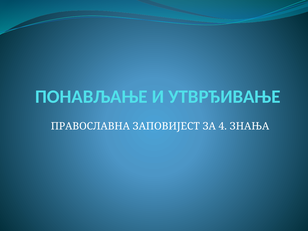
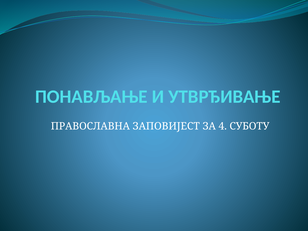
ЗНАЊА: ЗНАЊА -> СУБОТУ
